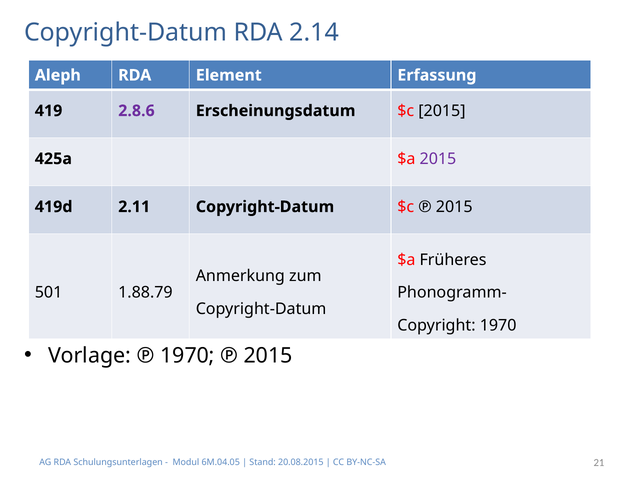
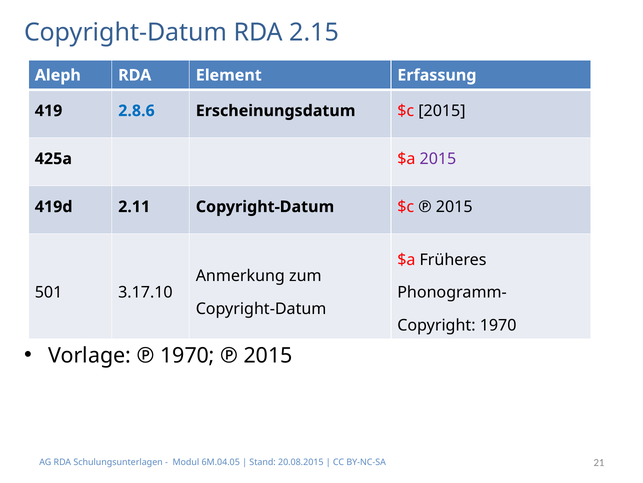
2.14: 2.14 -> 2.15
2.8.6 colour: purple -> blue
1.88.79: 1.88.79 -> 3.17.10
